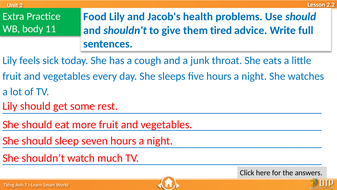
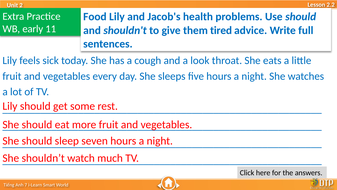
body: body -> early
junk: junk -> look
